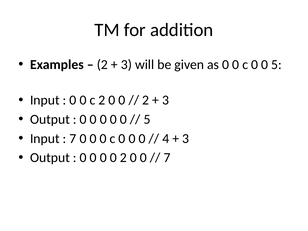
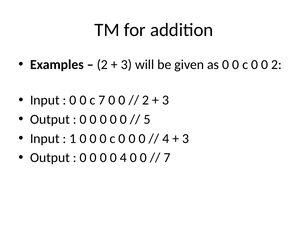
0 5: 5 -> 2
c 2: 2 -> 7
7 at (73, 139): 7 -> 1
0 2: 2 -> 4
